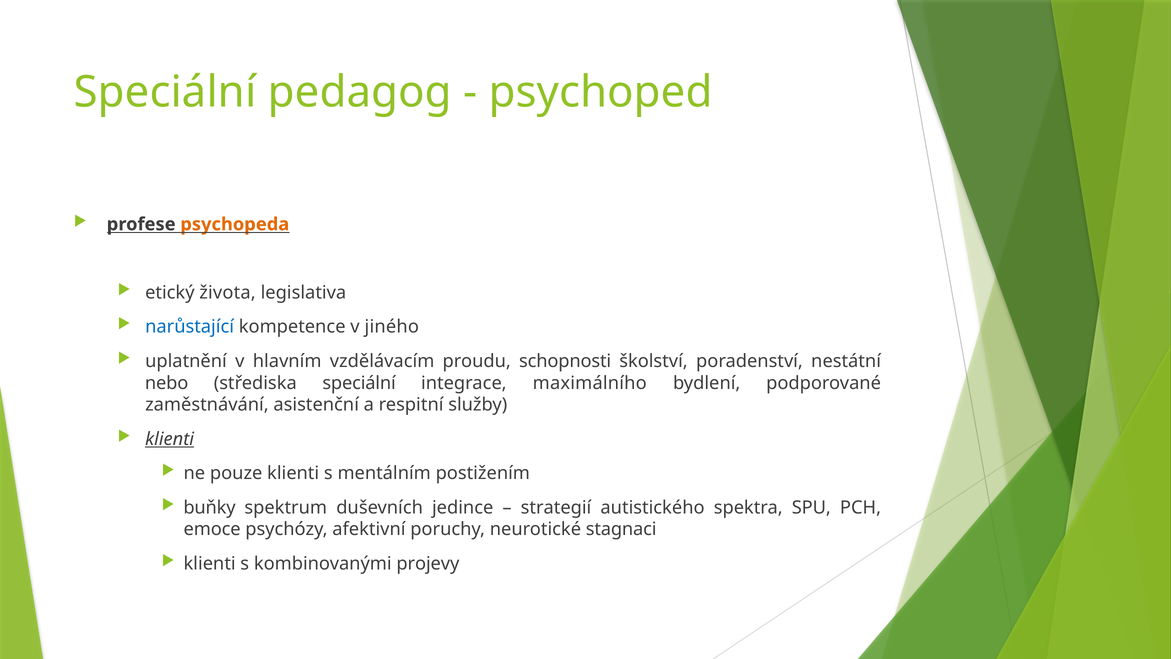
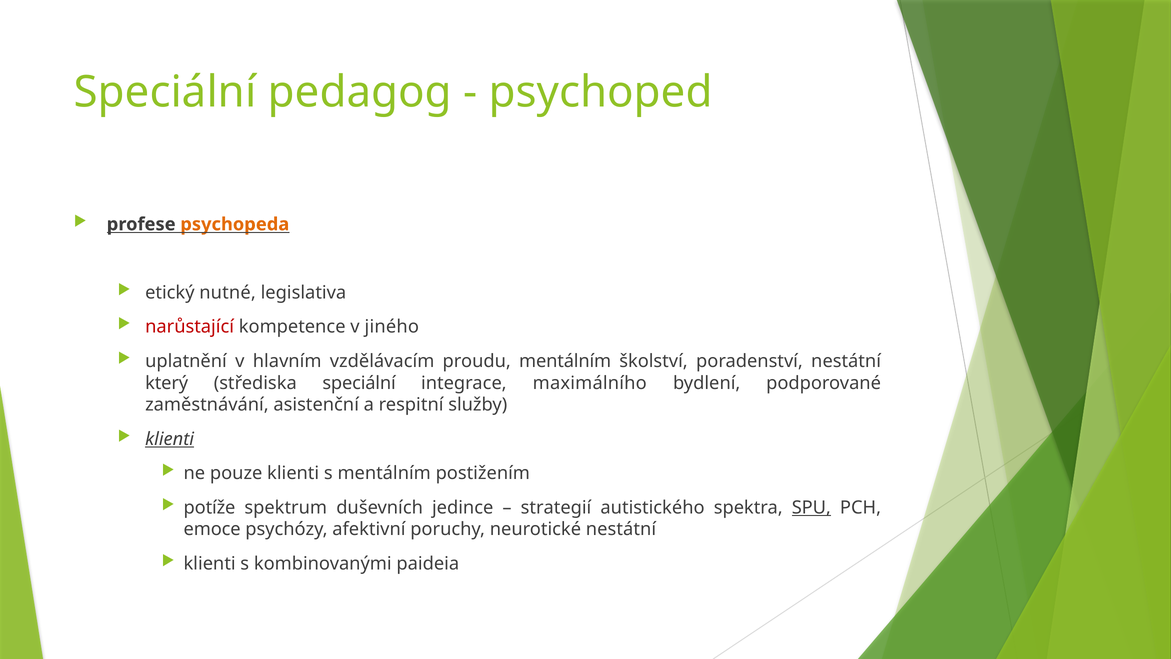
života: života -> nutné
narůstající colour: blue -> red
proudu schopnosti: schopnosti -> mentálním
nebo: nebo -> který
buňky: buňky -> potíže
SPU underline: none -> present
neurotické stagnaci: stagnaci -> nestátní
projevy: projevy -> paideia
